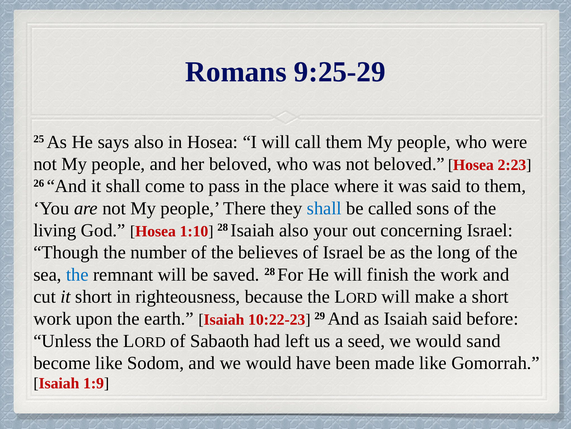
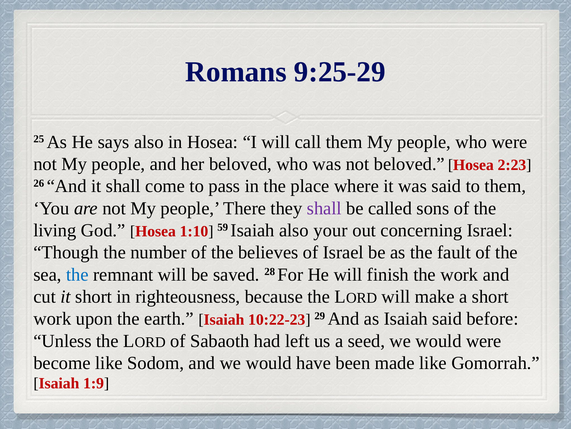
shall at (324, 208) colour: blue -> purple
1:10 28: 28 -> 59
long: long -> fault
would sand: sand -> were
